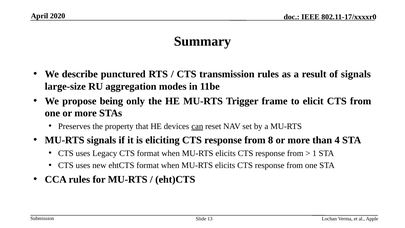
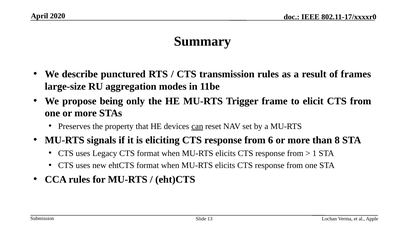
of signals: signals -> frames
8: 8 -> 6
4: 4 -> 8
